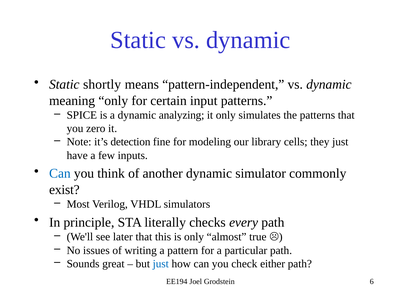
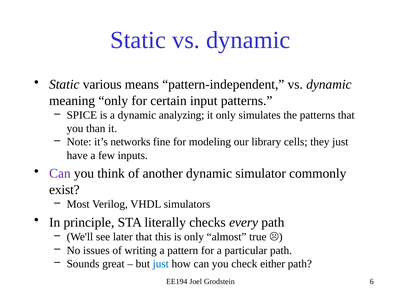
shortly: shortly -> various
zero: zero -> than
detection: detection -> networks
Can at (60, 173) colour: blue -> purple
